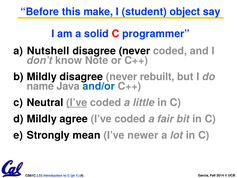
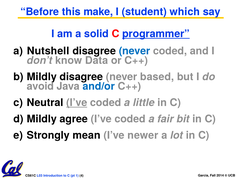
object: object -> which
programmer underline: none -> present
never at (135, 51) colour: black -> blue
Note: Note -> Data
rebuilt: rebuilt -> based
name: name -> avoid
